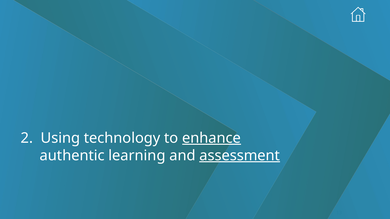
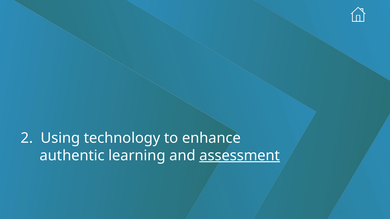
enhance underline: present -> none
